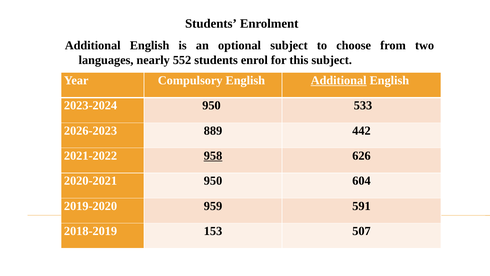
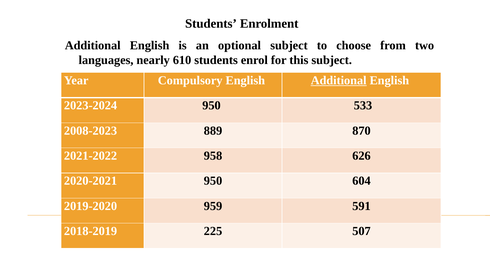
552: 552 -> 610
2026-2023: 2026-2023 -> 2008-2023
442: 442 -> 870
958 underline: present -> none
153: 153 -> 225
